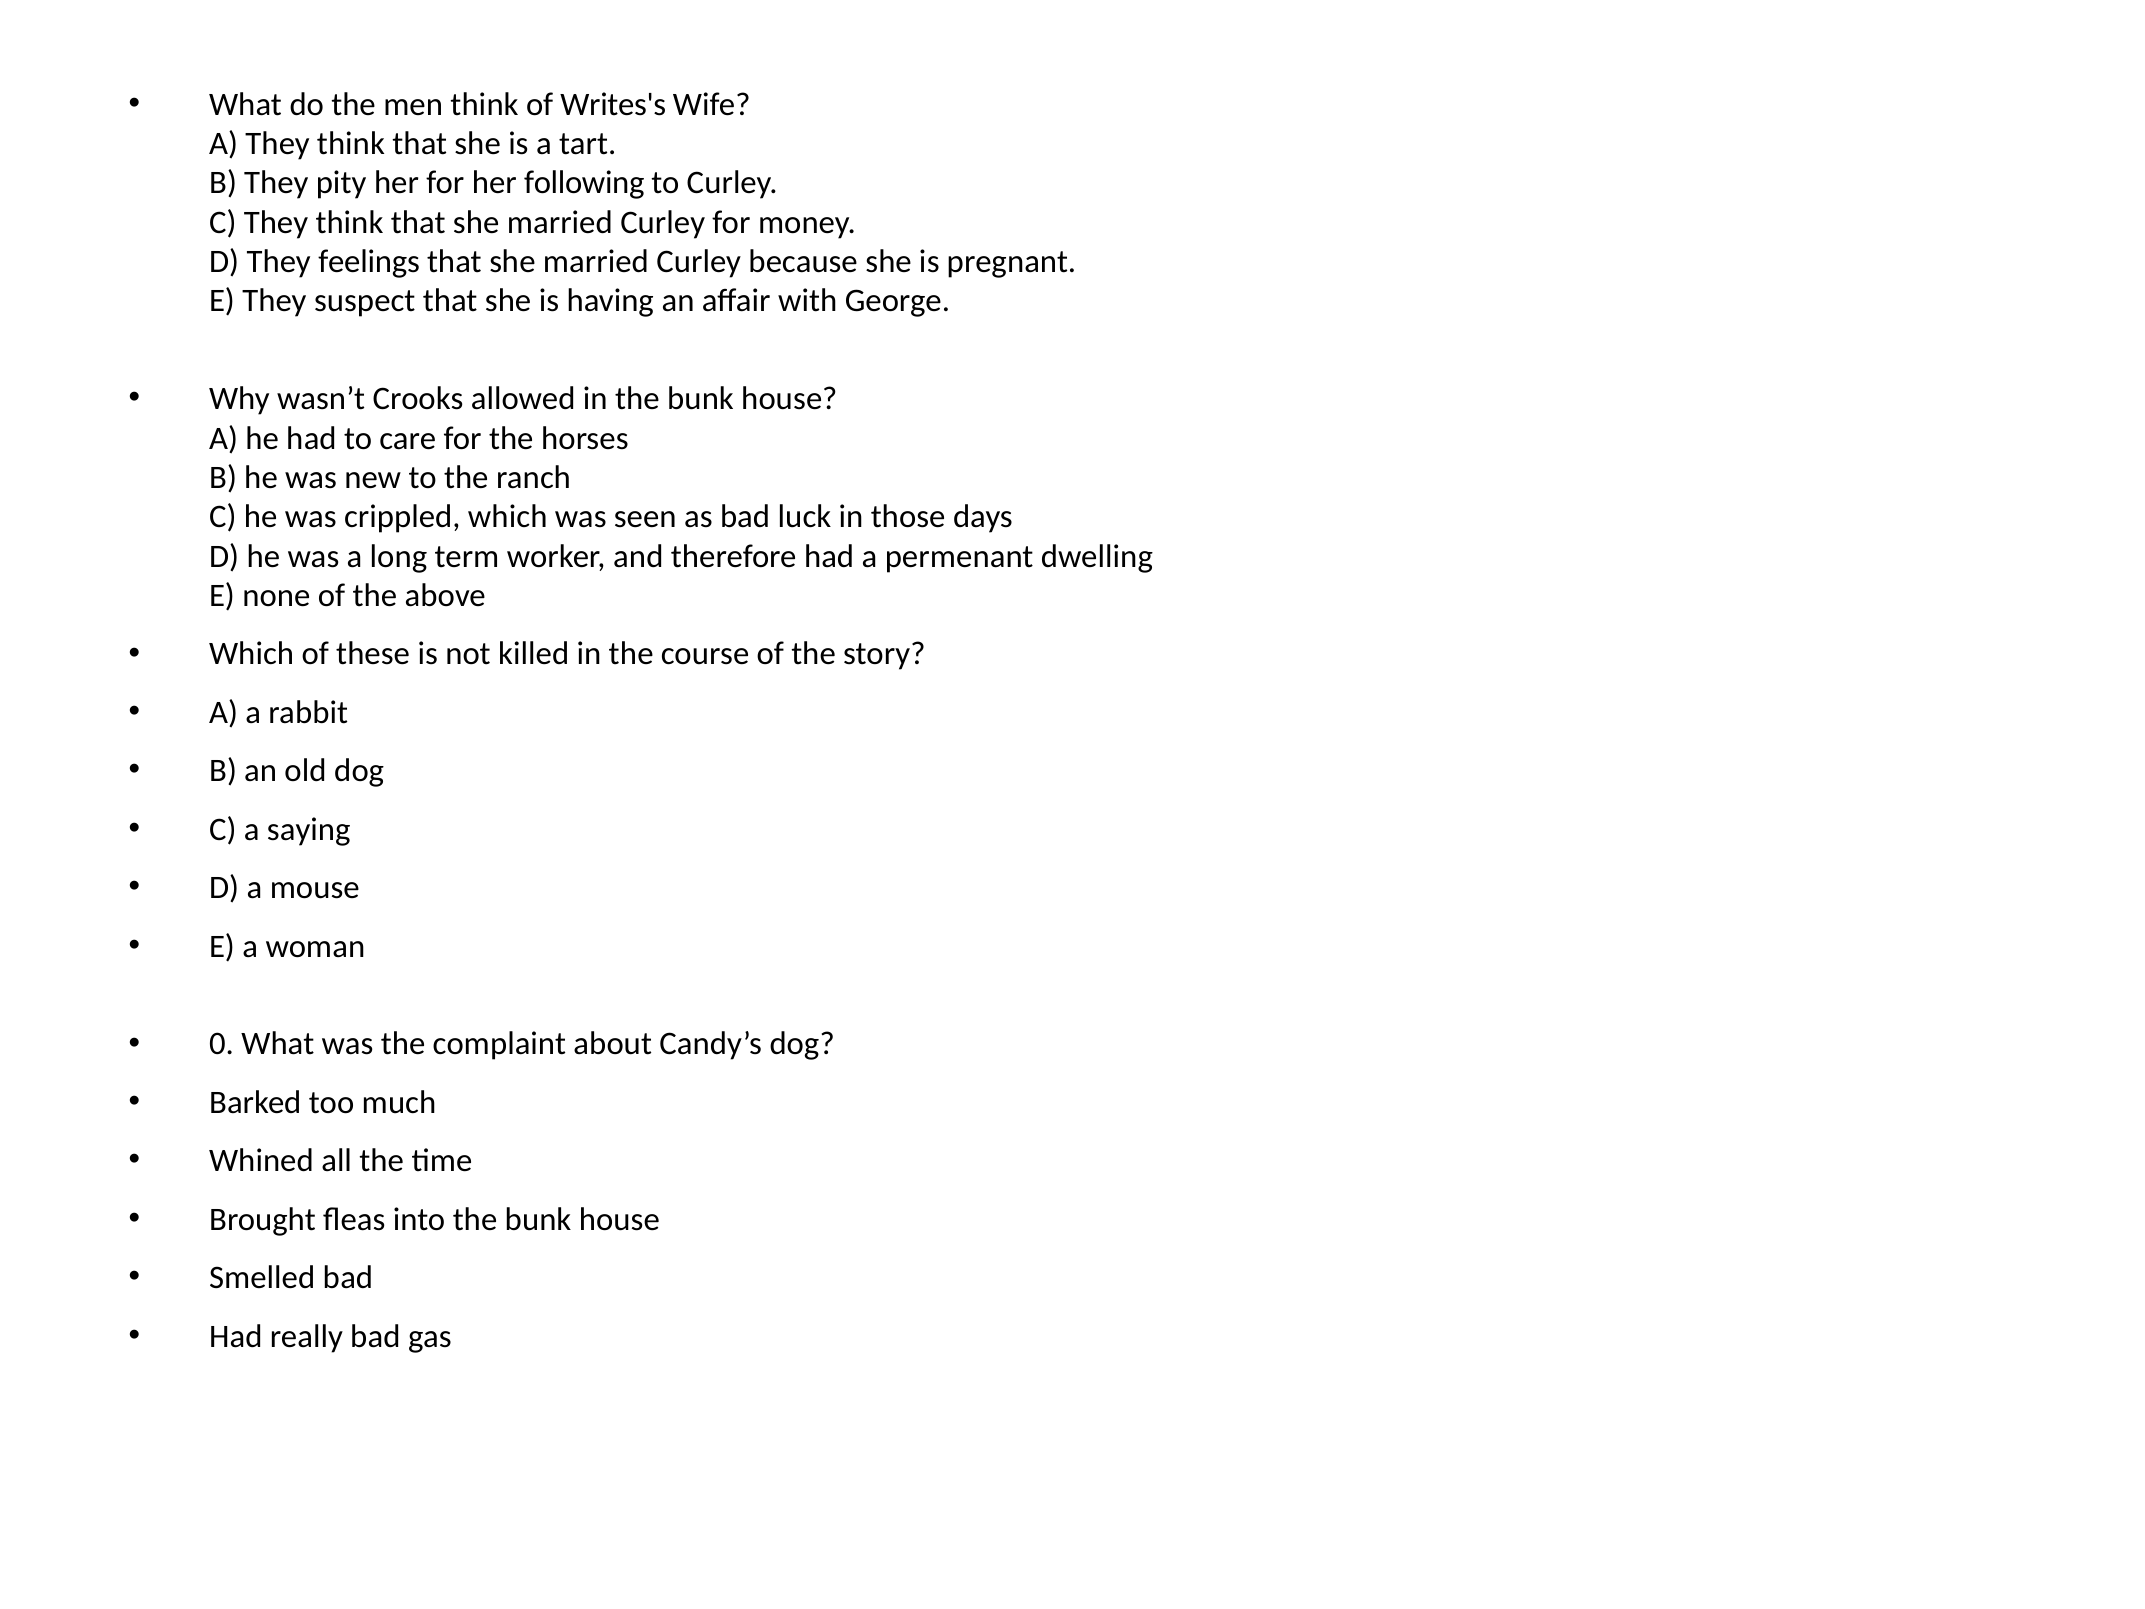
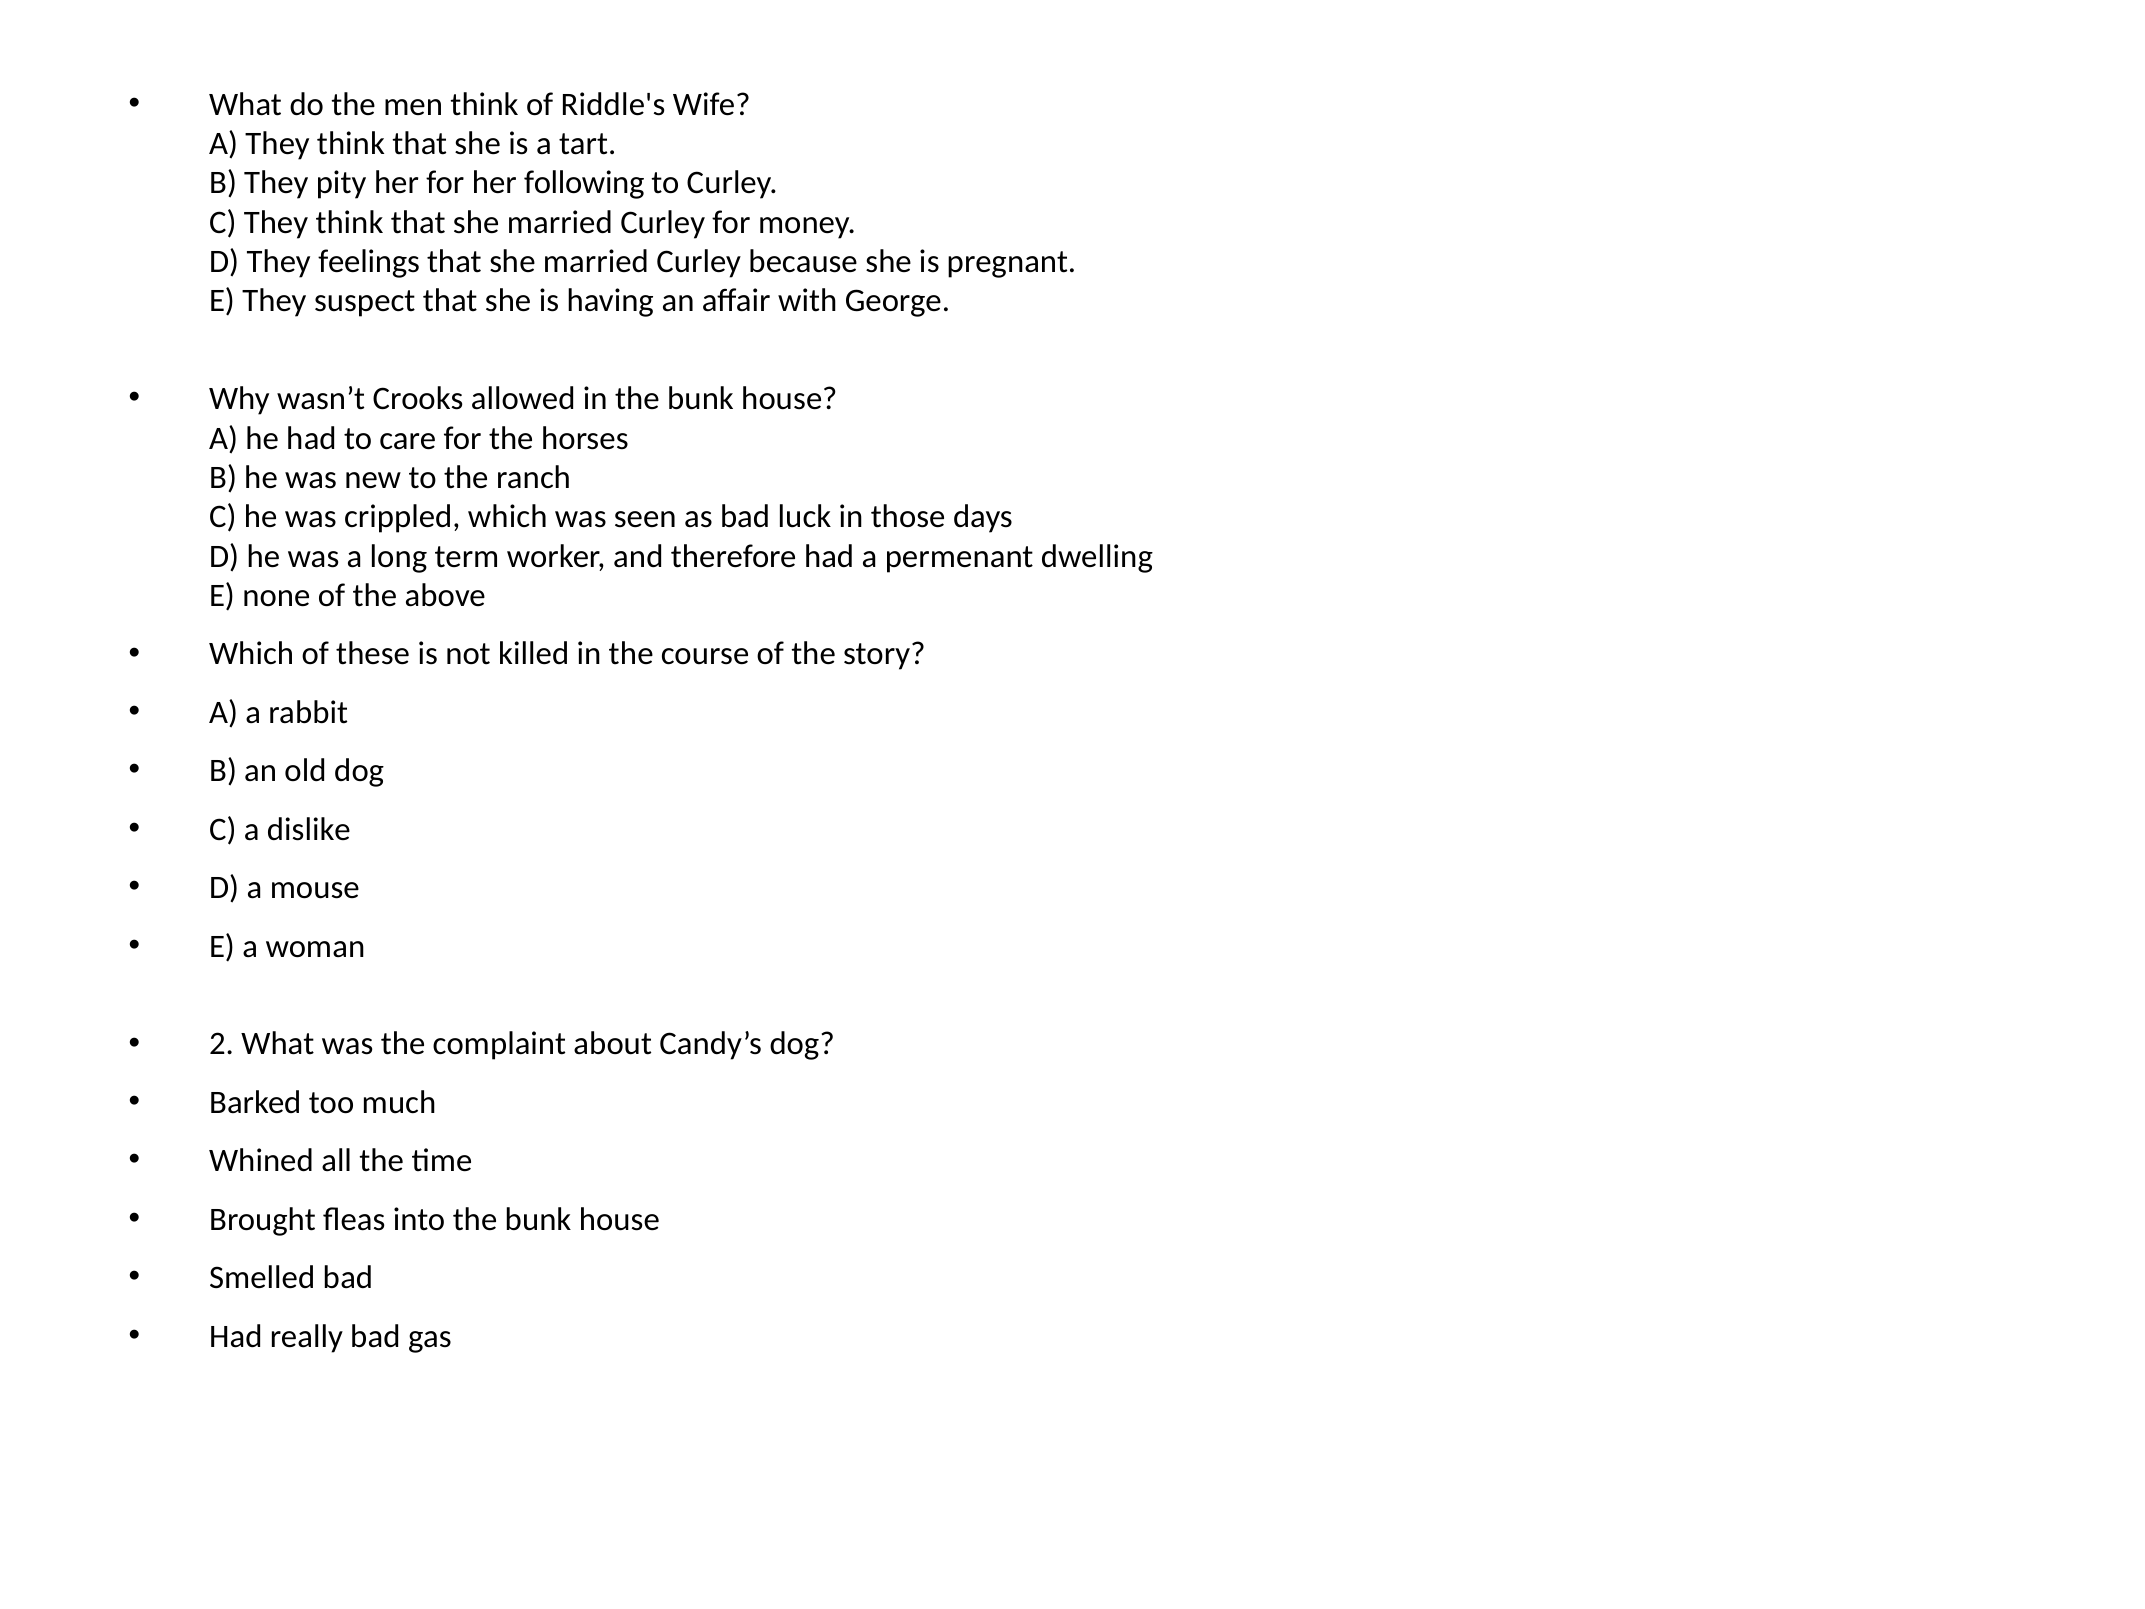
Writes's: Writes's -> Riddle's
saying: saying -> dislike
0: 0 -> 2
